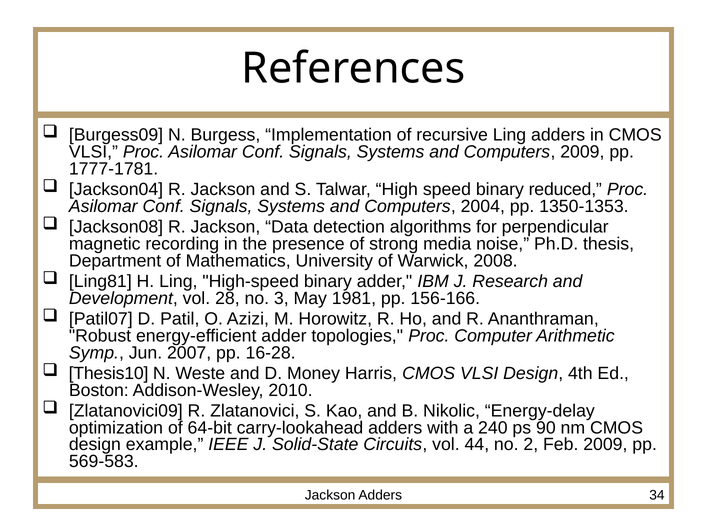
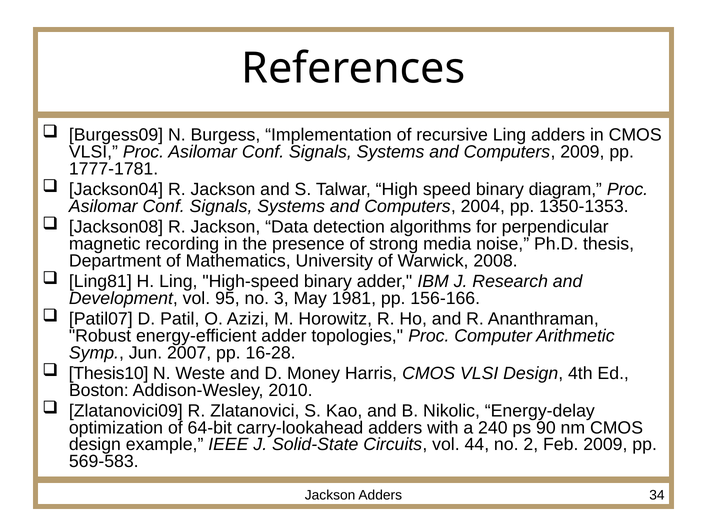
reduced: reduced -> diagram
28: 28 -> 95
